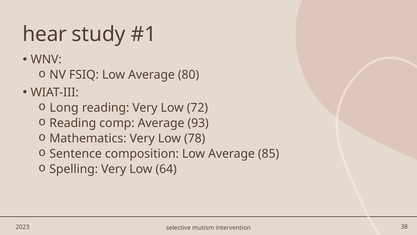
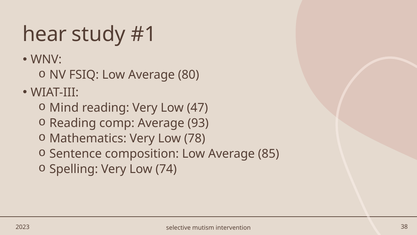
Long: Long -> Mind
72: 72 -> 47
64: 64 -> 74
